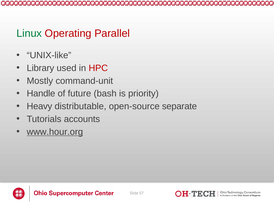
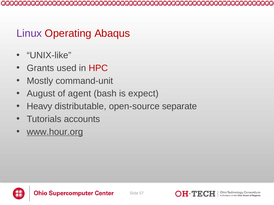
Linux colour: green -> purple
Parallel: Parallel -> Abaqus
Library: Library -> Grants
Handle: Handle -> August
future: future -> agent
priority: priority -> expect
